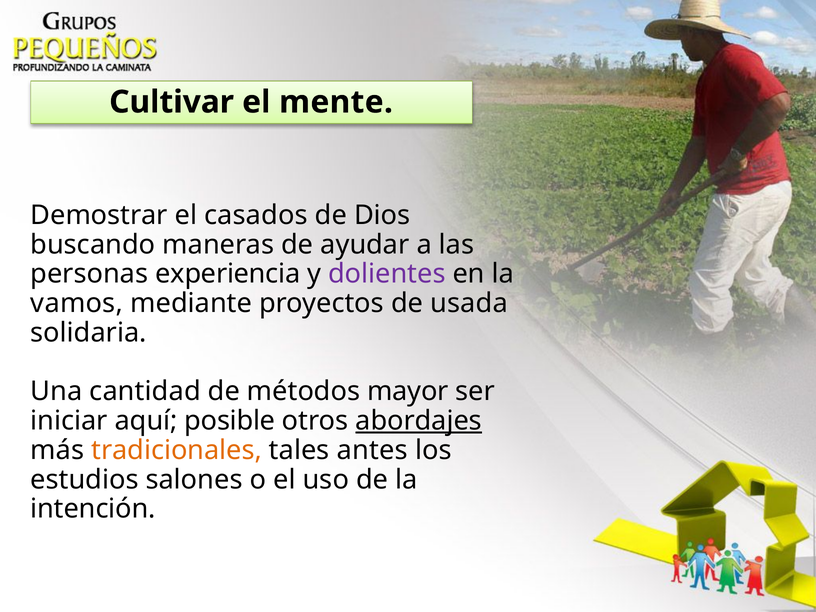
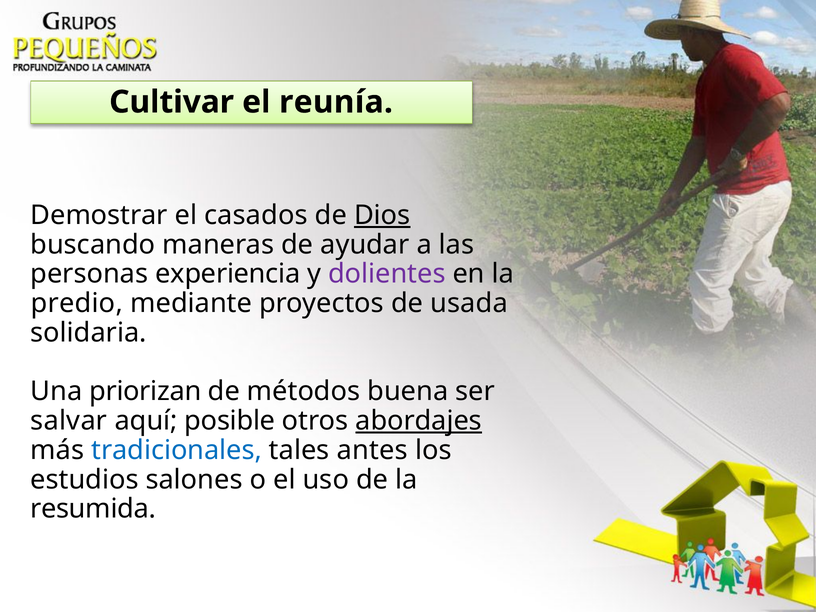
mente: mente -> reunía
Dios underline: none -> present
vamos: vamos -> predio
cantidad: cantidad -> priorizan
mayor: mayor -> buena
iniciar: iniciar -> salvar
tradicionales colour: orange -> blue
intención: intención -> resumida
